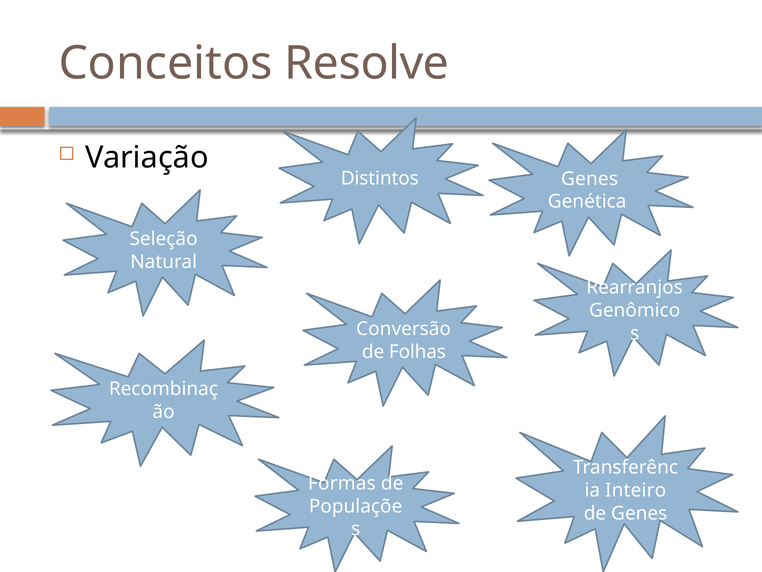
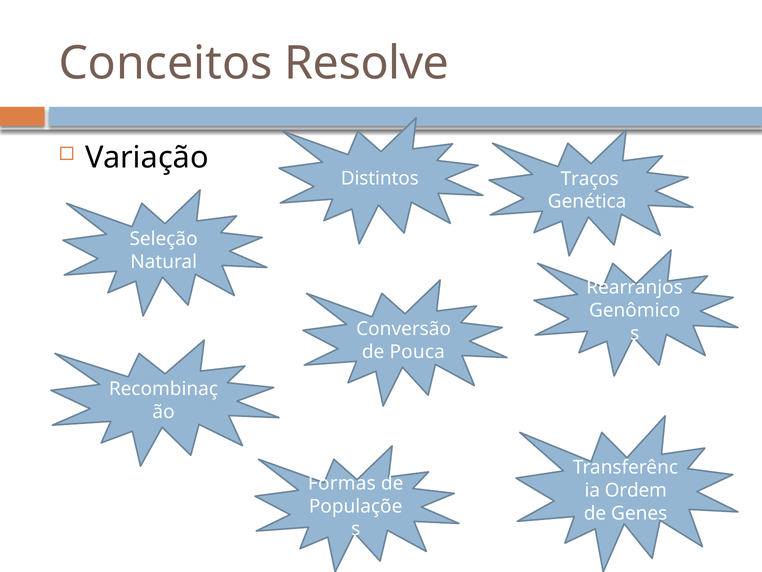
Genes at (590, 179): Genes -> Traços
Folhas: Folhas -> Pouca
Inteiro: Inteiro -> Ordem
